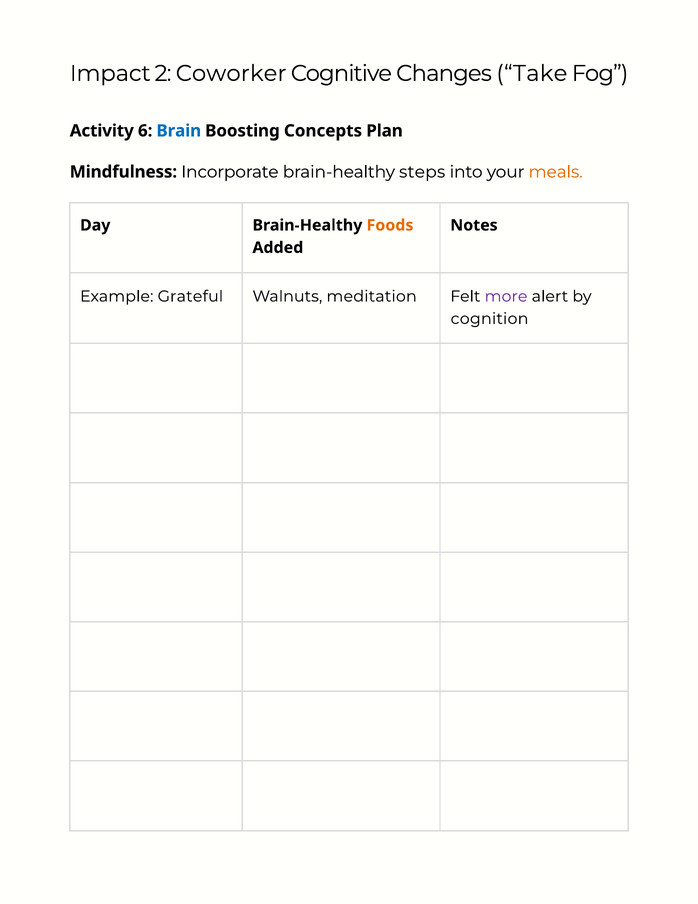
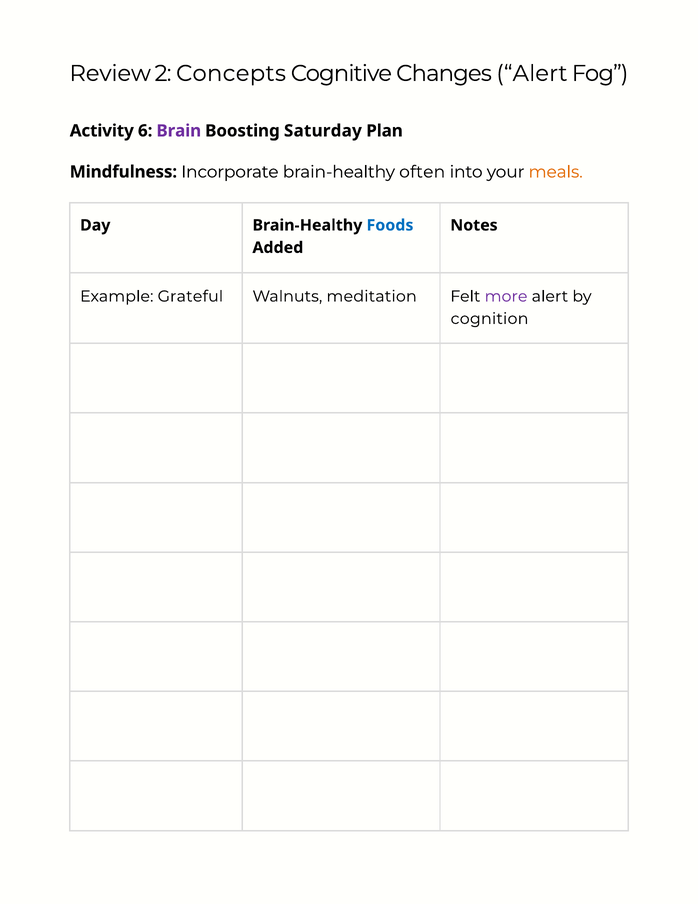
Impact: Impact -> Review
Coworker: Coworker -> Concepts
Changes Take: Take -> Alert
Brain colour: blue -> purple
Concepts: Concepts -> Saturday
steps: steps -> often
Foods colour: orange -> blue
